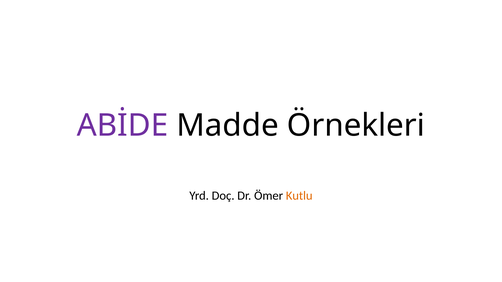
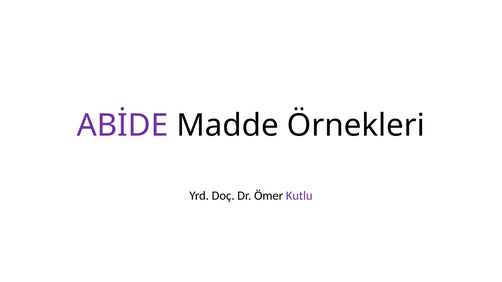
Kutlu colour: orange -> purple
